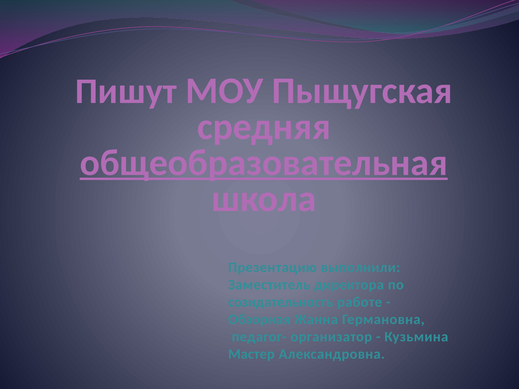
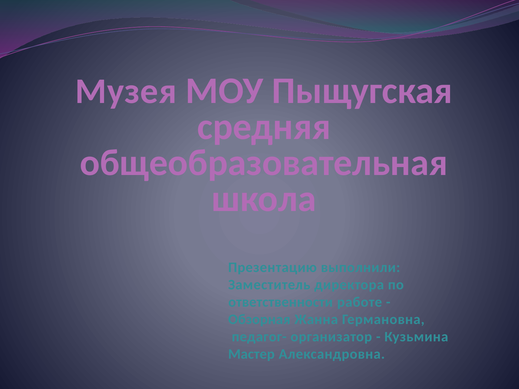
Пишут: Пишут -> Музея
общеобразовательная underline: present -> none
созидательность: созидательность -> ответственности
